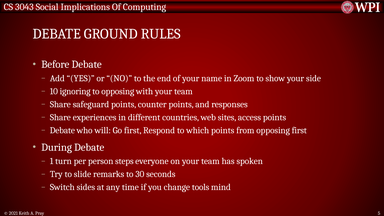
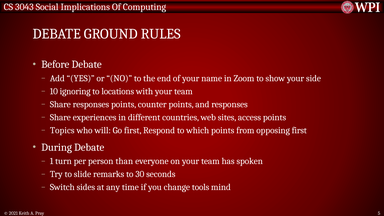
to opposing: opposing -> locations
Share safeguard: safeguard -> responses
Debate at (62, 130): Debate -> Topics
steps: steps -> than
